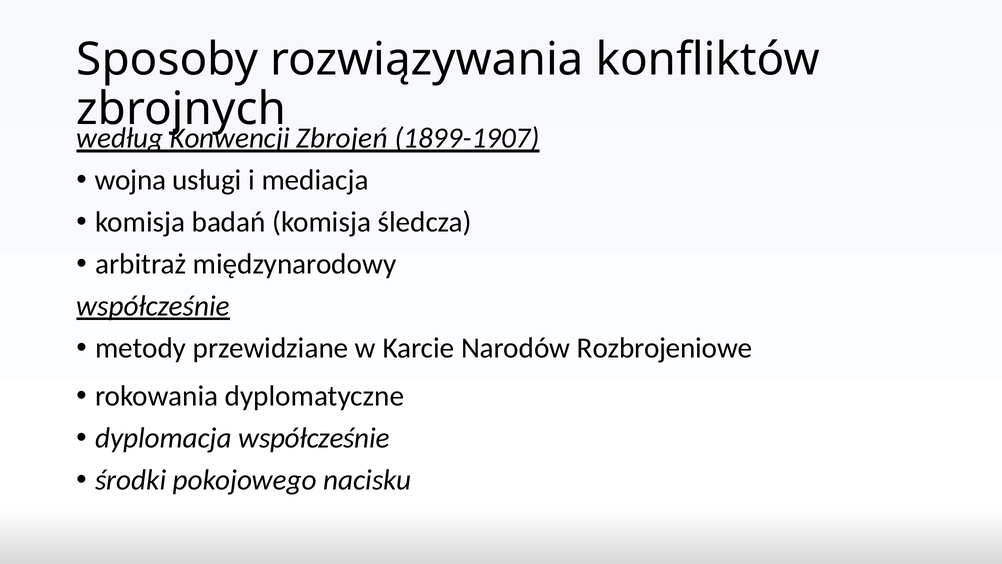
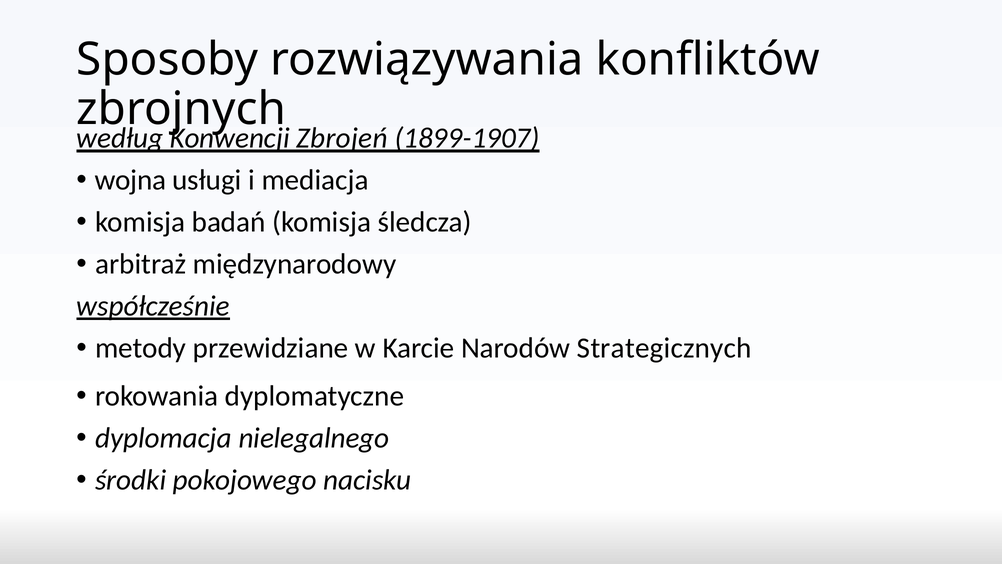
Rozbrojeniowe: Rozbrojeniowe -> Strategicznych
dyplomacja współcześnie: współcześnie -> nielegalnego
